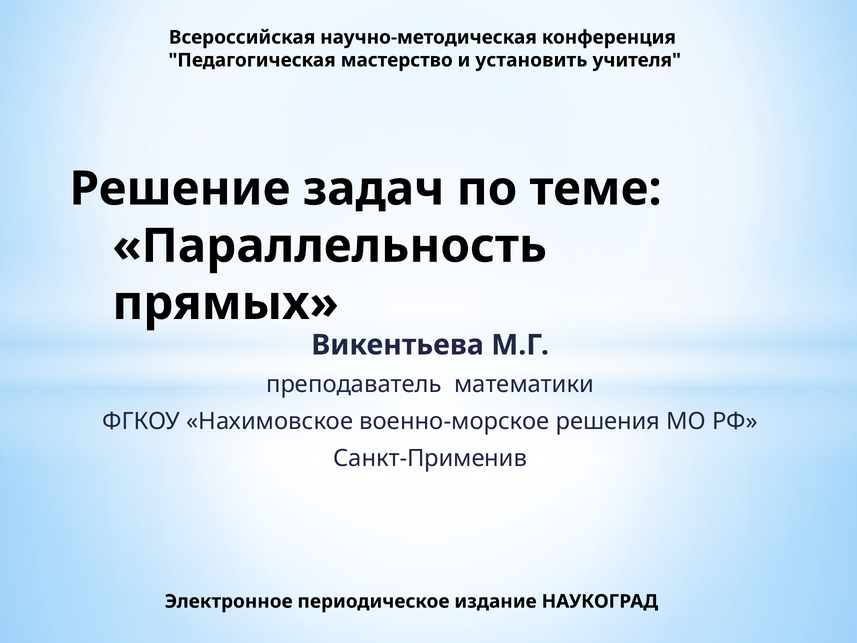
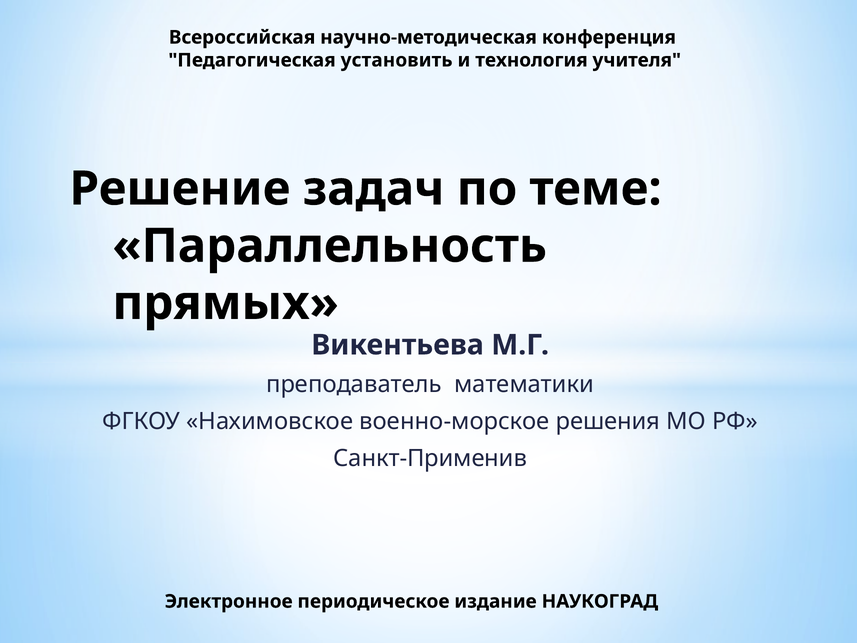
мастерство: мастерство -> установить
установить: установить -> технология
